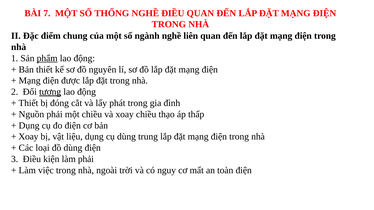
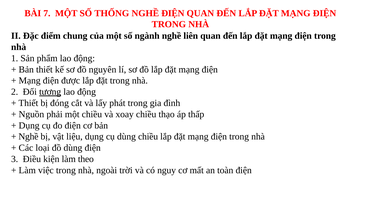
NGHỀ ĐIỀU: ĐIỀU -> ĐIỆN
phẩm underline: present -> none
Xoay at (28, 137): Xoay -> Nghề
dùng trung: trung -> chiều
làm phải: phải -> theo
